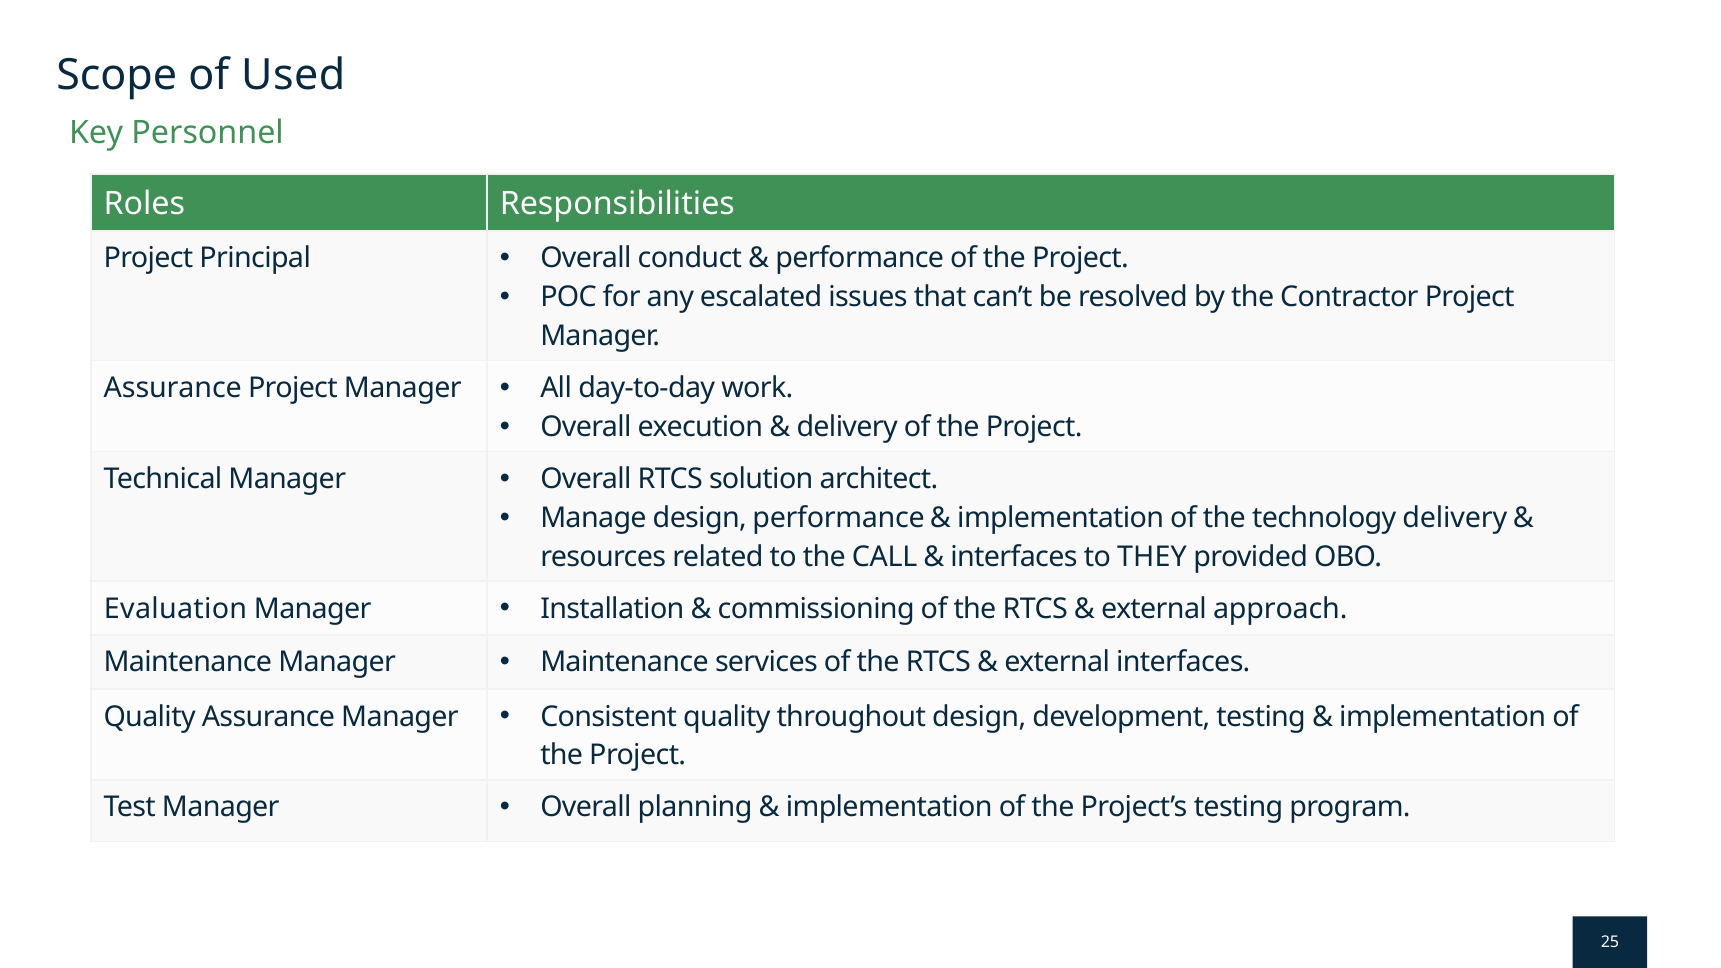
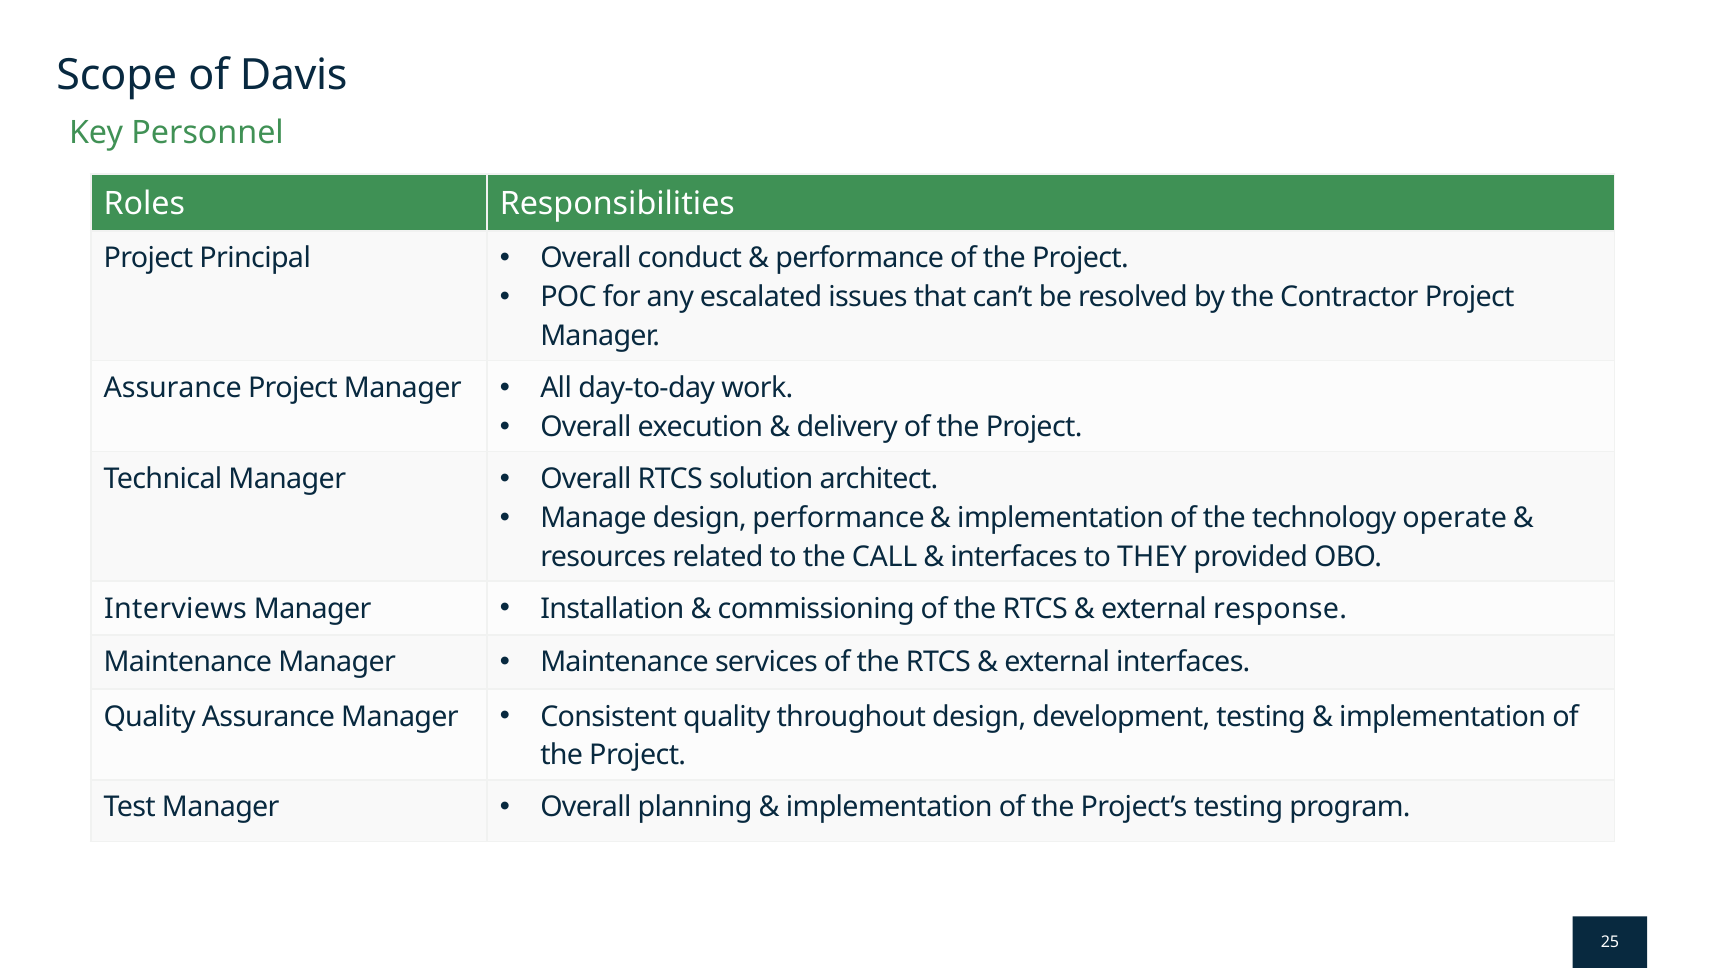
Used: Used -> Davis
technology delivery: delivery -> operate
Evaluation: Evaluation -> Interviews
approach: approach -> response
